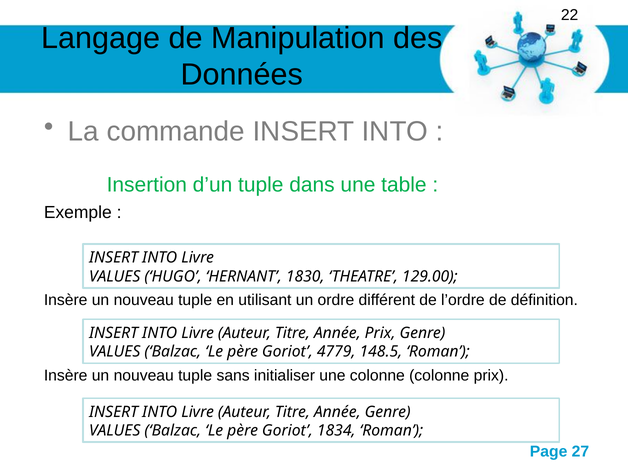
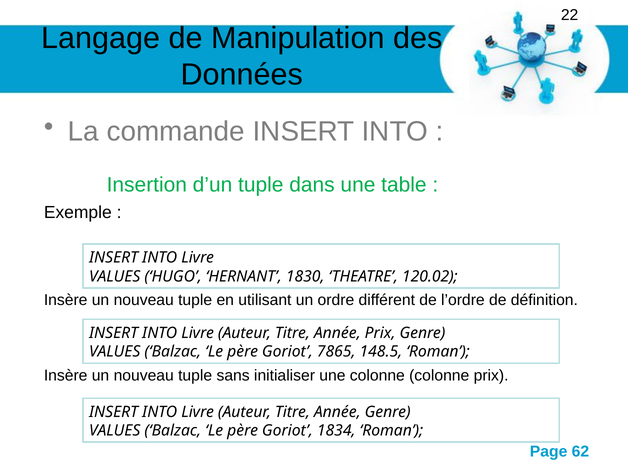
129.00: 129.00 -> 120.02
4779: 4779 -> 7865
27: 27 -> 62
